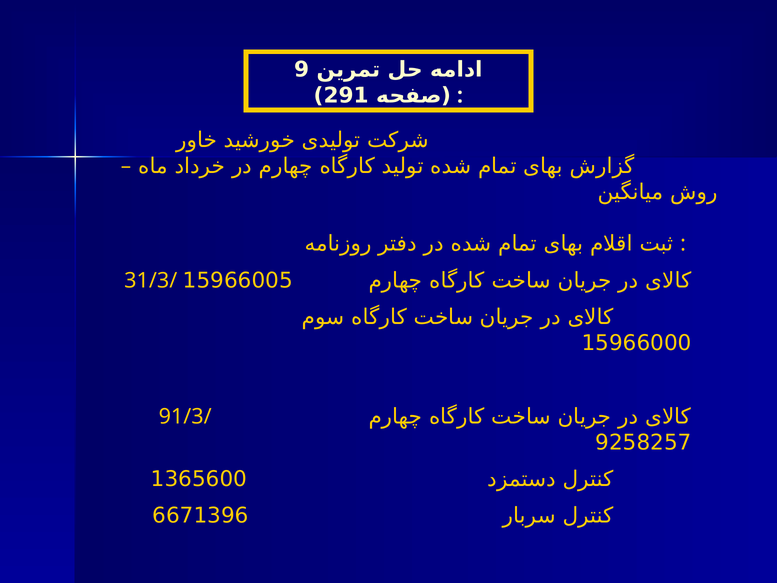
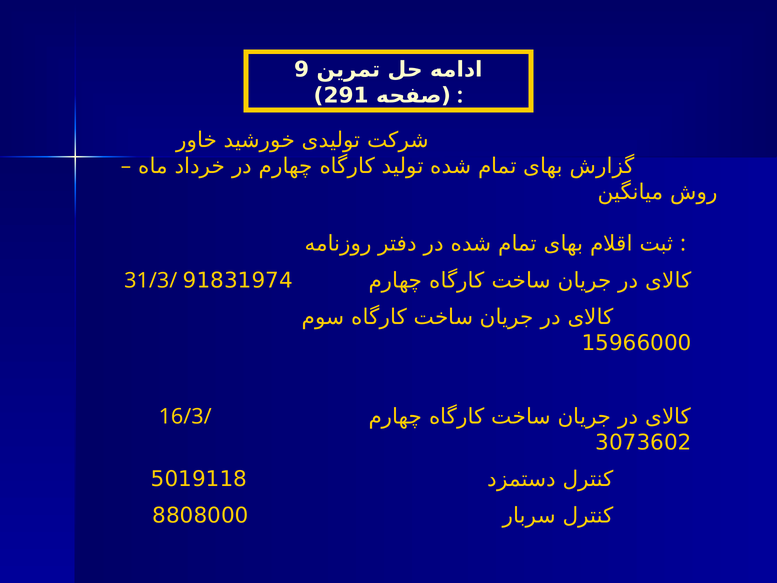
15966005: 15966005 -> 91831974
91/3/: 91/3/ -> 16/3/
9258257: 9258257 -> 3073602
1365600: 1365600 -> 5019118
6671396: 6671396 -> 8808000
